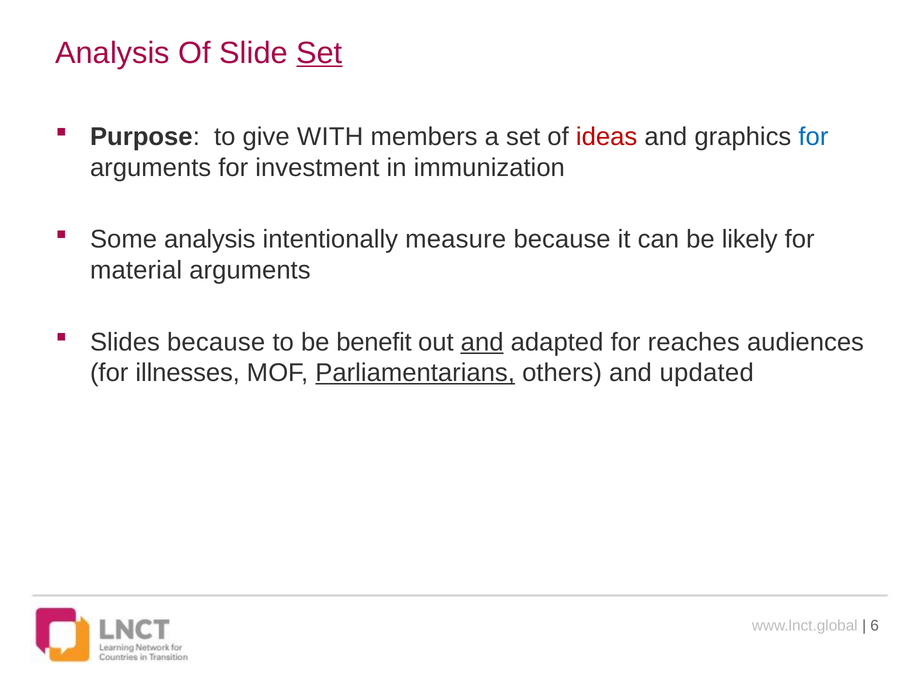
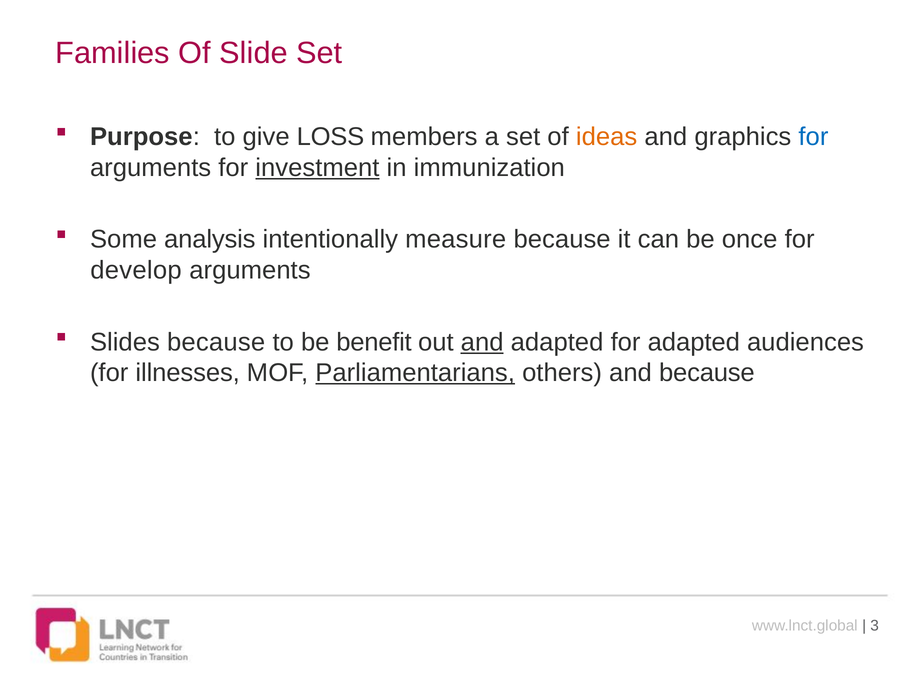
Analysis at (113, 53): Analysis -> Families
Set at (319, 53) underline: present -> none
WITH: WITH -> LOSS
ideas colour: red -> orange
investment underline: none -> present
likely: likely -> once
material: material -> develop
for reaches: reaches -> adapted
and updated: updated -> because
6: 6 -> 3
